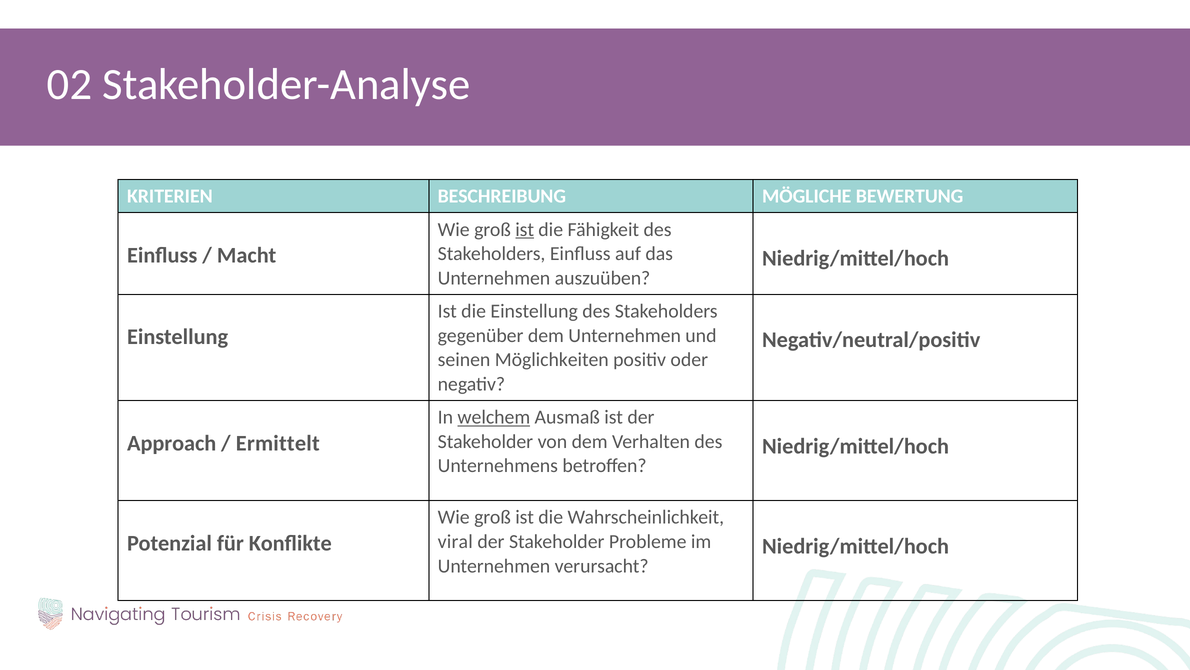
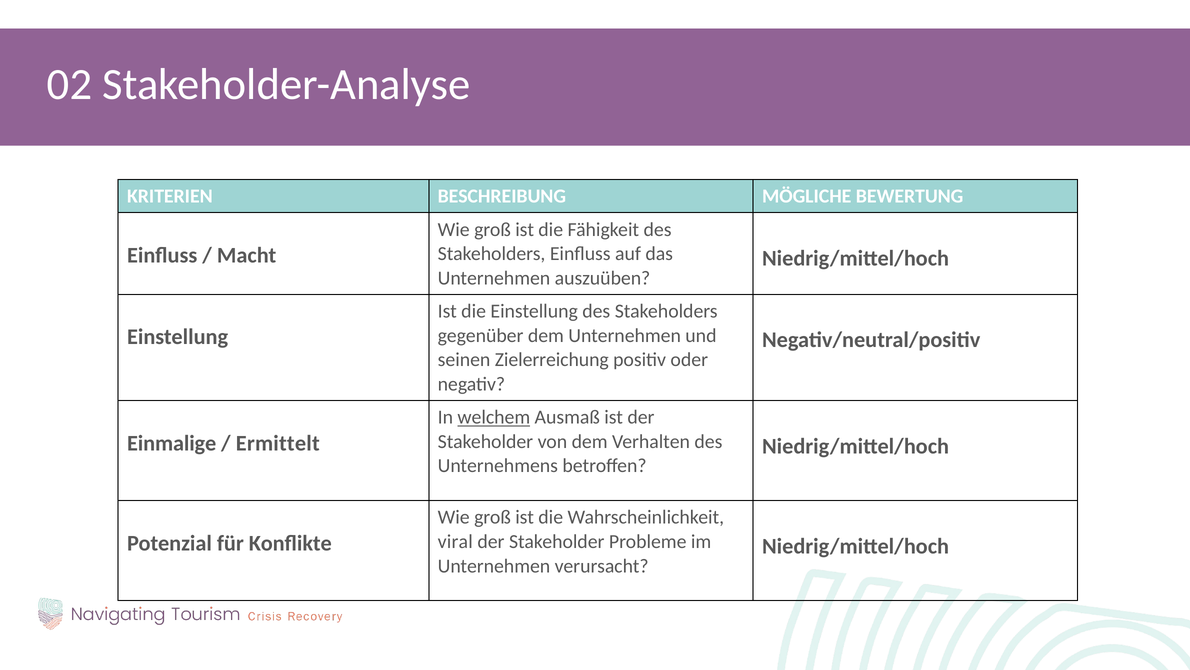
ist at (525, 229) underline: present -> none
Möglichkeiten: Möglichkeiten -> Zielerreichung
Approach: Approach -> Einmalige
